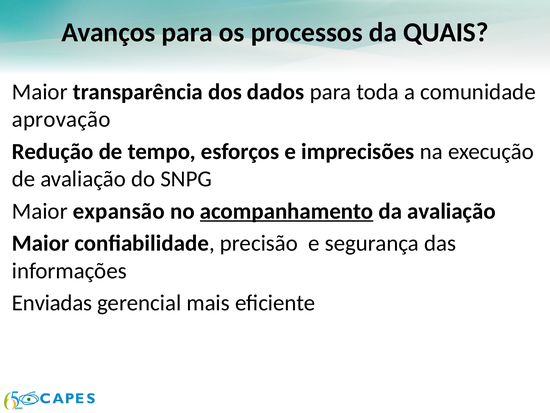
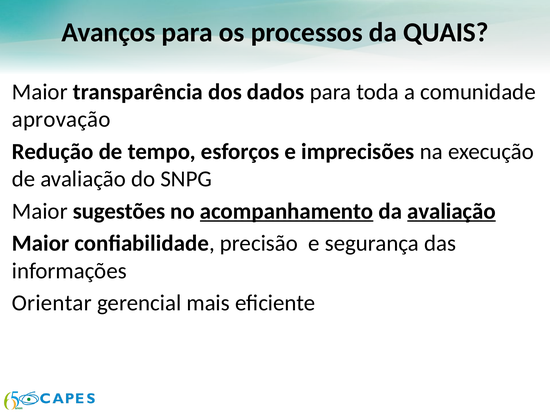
expansão: expansão -> sugestões
avaliação at (451, 211) underline: none -> present
Enviadas: Enviadas -> Orientar
